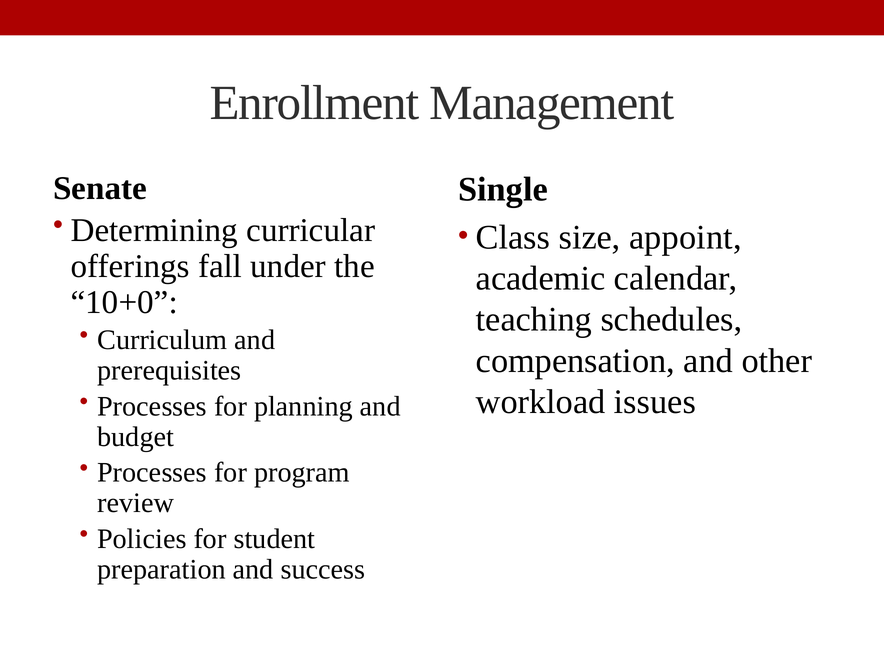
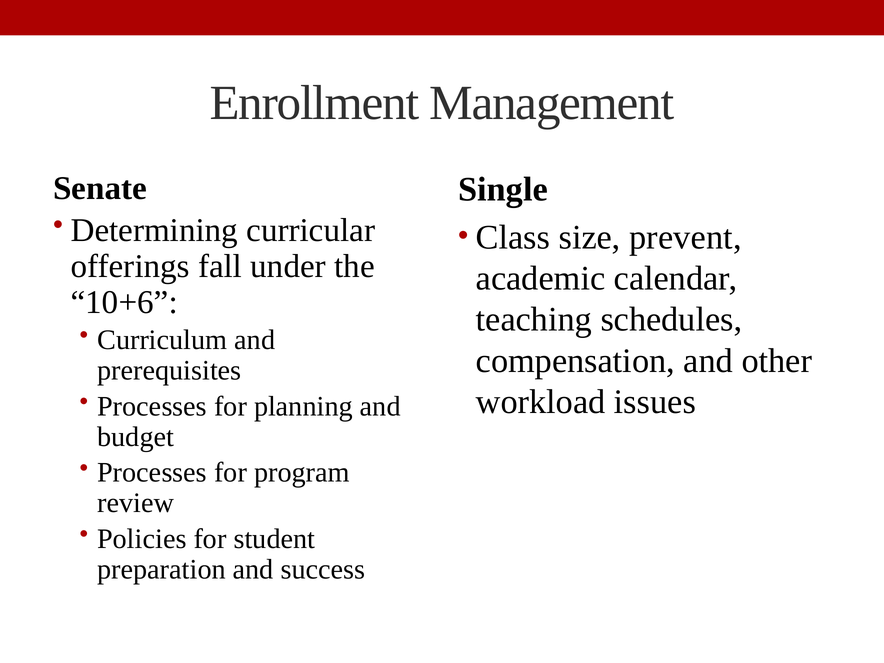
appoint: appoint -> prevent
10+0: 10+0 -> 10+6
